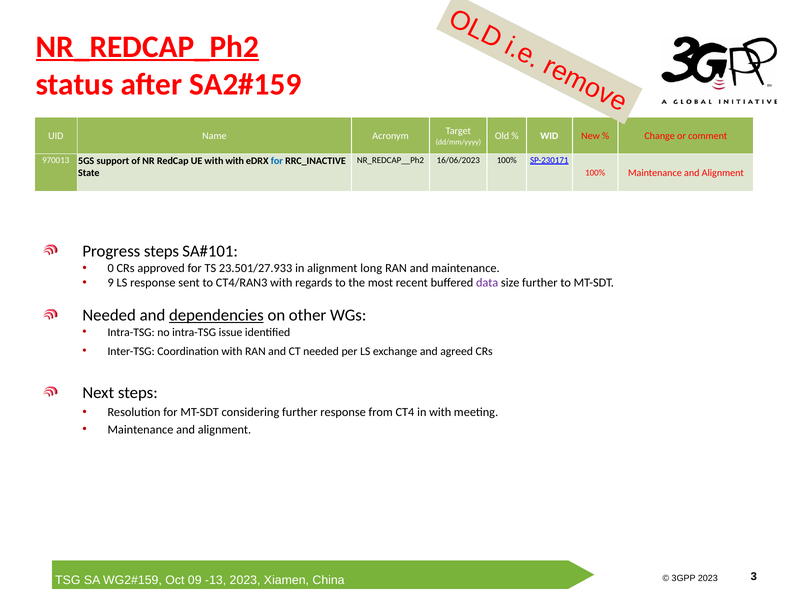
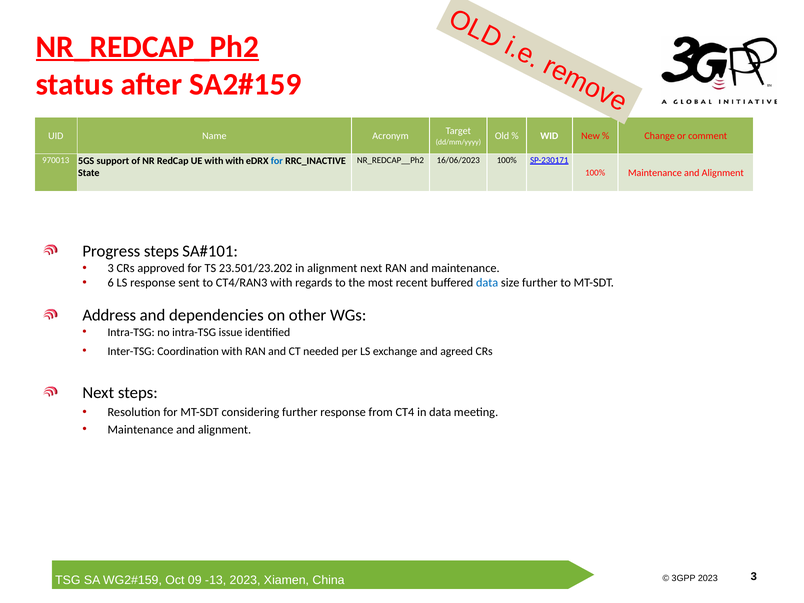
0 at (111, 268): 0 -> 3
23.501/27.933: 23.501/27.933 -> 23.501/23.202
alignment long: long -> next
9: 9 -> 6
data at (487, 283) colour: purple -> blue
Needed at (109, 315): Needed -> Address
dependencies underline: present -> none
in with: with -> data
